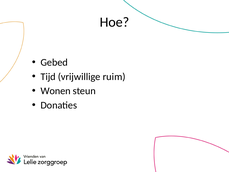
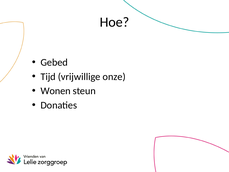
ruim: ruim -> onze
